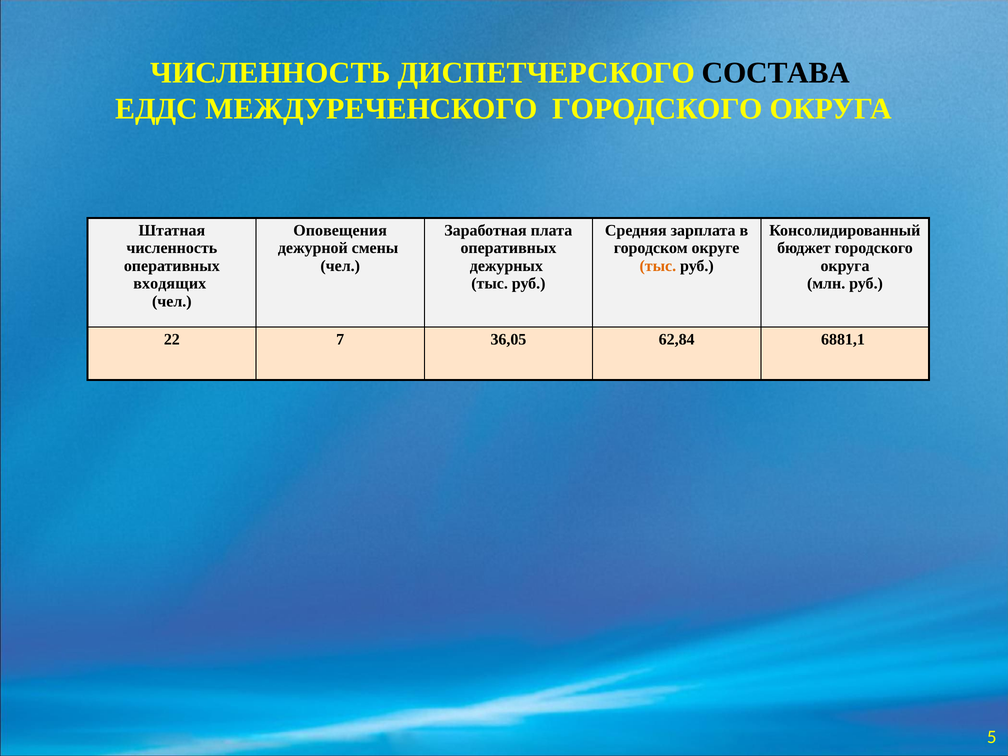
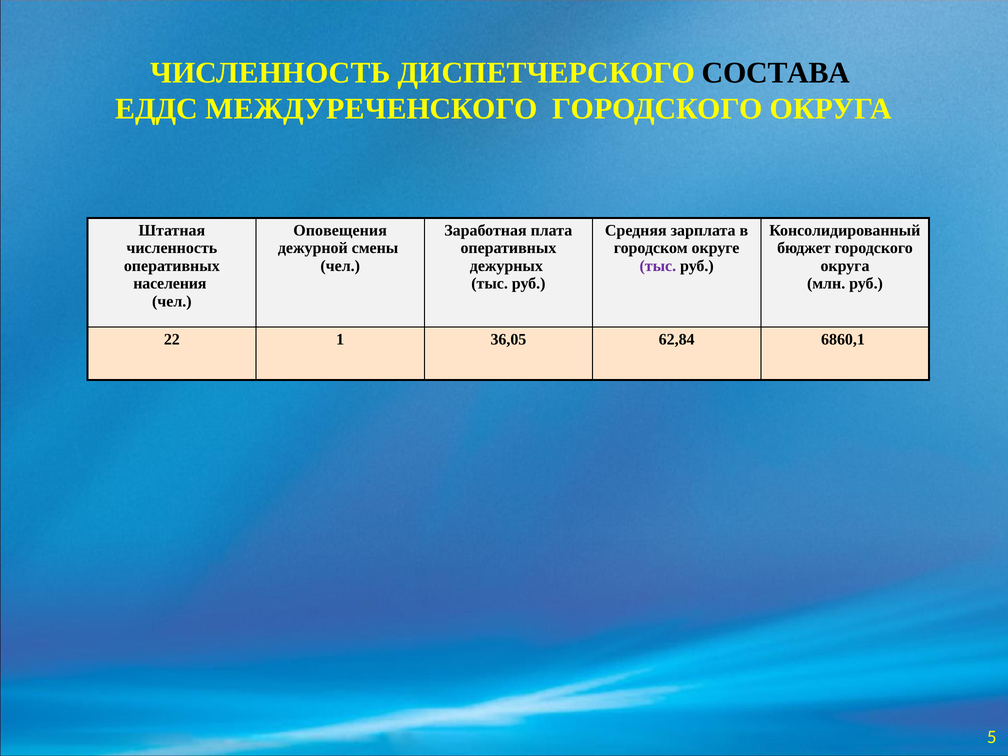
тыс at (658, 266) colour: orange -> purple
входящих: входящих -> населения
7: 7 -> 1
6881,1: 6881,1 -> 6860,1
